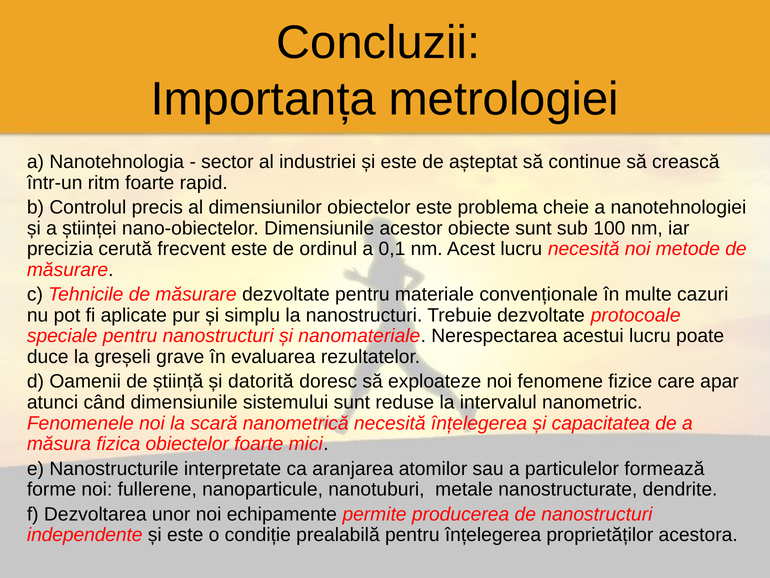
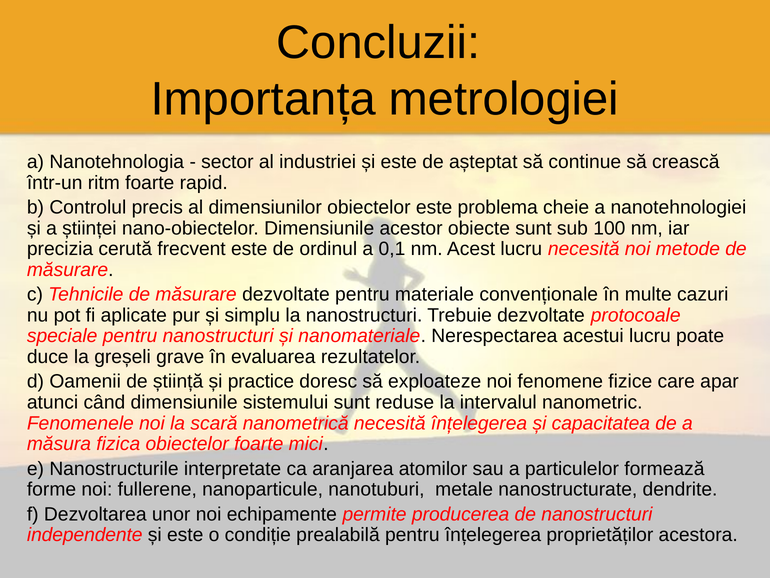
datorită: datorită -> practice
